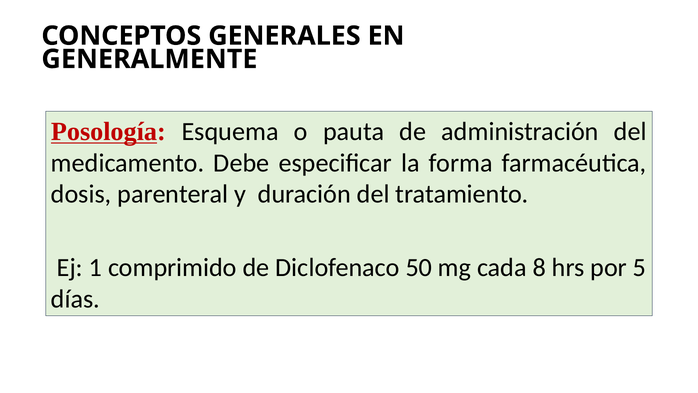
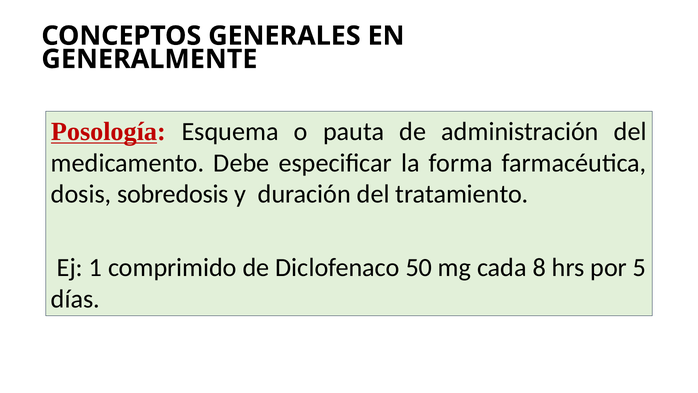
parenteral: parenteral -> sobredosis
